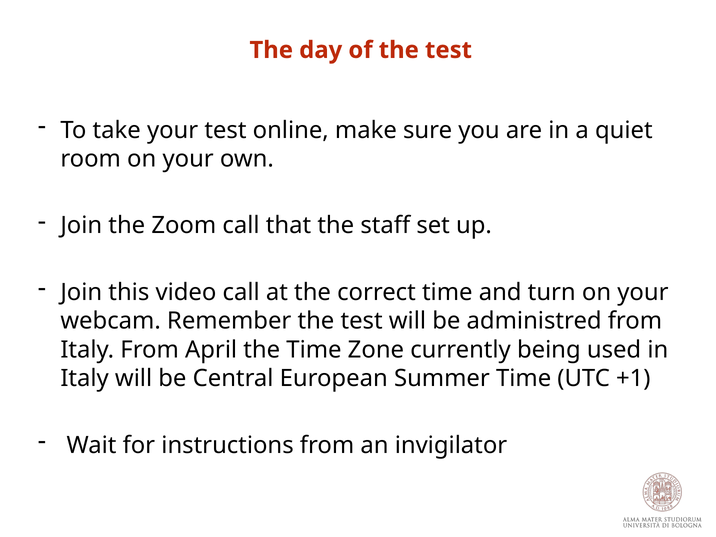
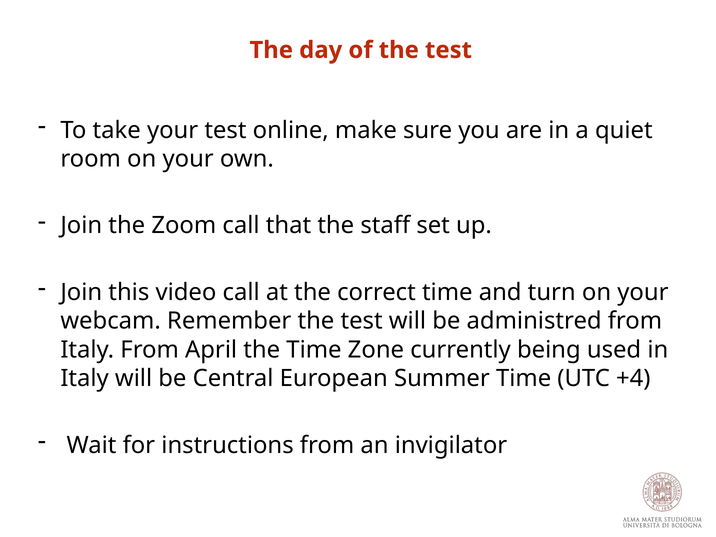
+1: +1 -> +4
